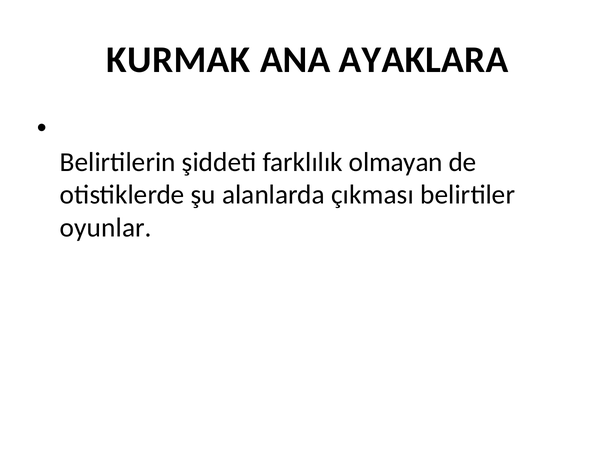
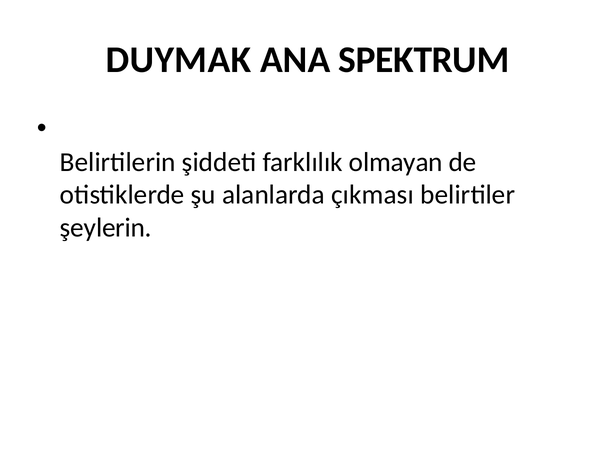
KURMAK: KURMAK -> DUYMAK
AYAKLARA: AYAKLARA -> SPEKTRUM
oyunlar: oyunlar -> şeylerin
